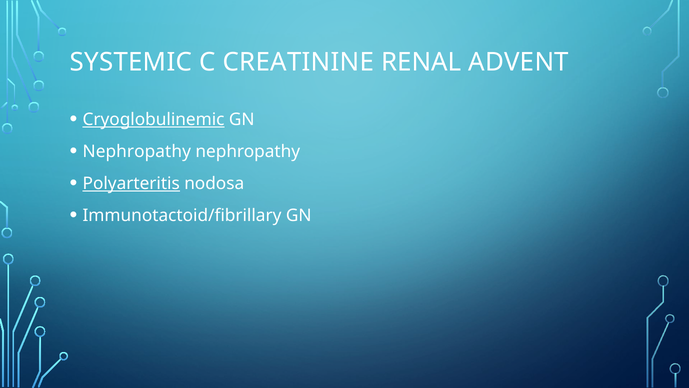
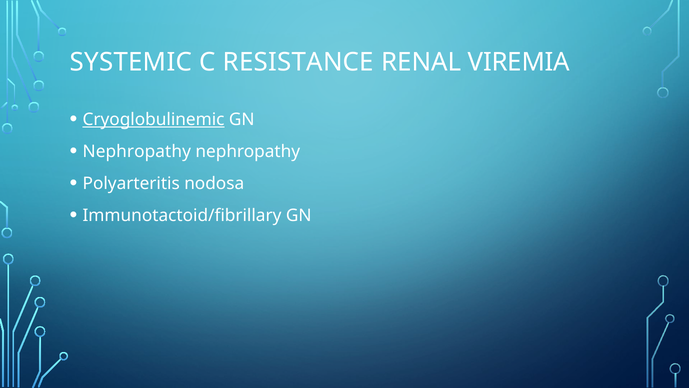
CREATININE: CREATININE -> RESISTANCE
ADVENT: ADVENT -> VIREMIA
Polyarteritis underline: present -> none
